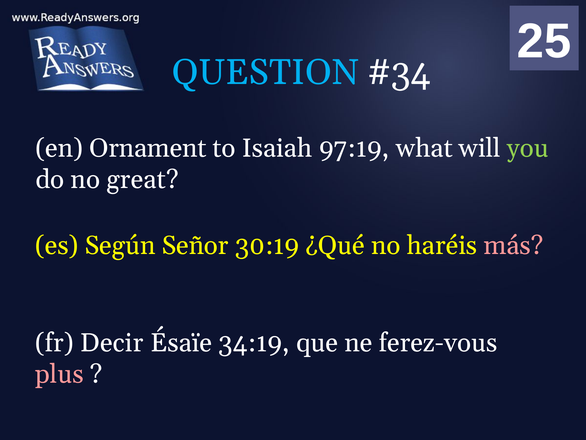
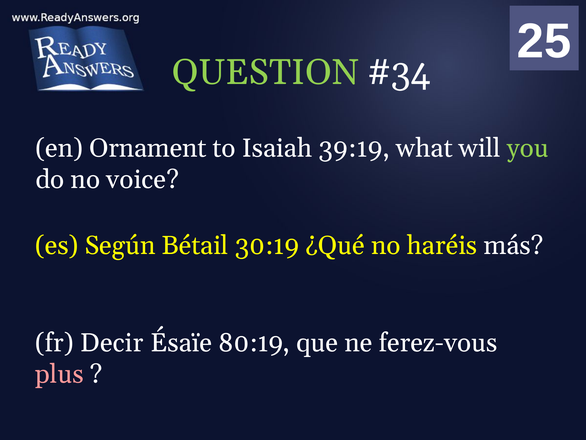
QUESTION colour: light blue -> light green
97:19: 97:19 -> 39:19
great: great -> voice
Señor: Señor -> Bétail
más colour: pink -> white
34:19: 34:19 -> 80:19
